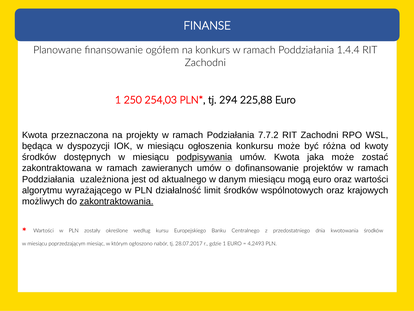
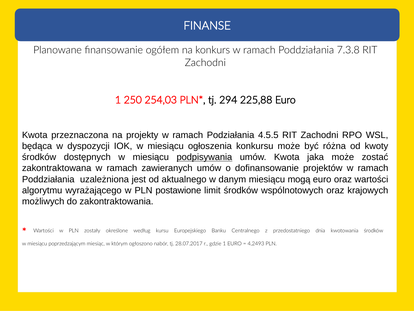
1.4.4: 1.4.4 -> 7.3.8
7.7.2: 7.7.2 -> 4.5.5
działalność: działalność -> postawione
zakontraktowania underline: present -> none
